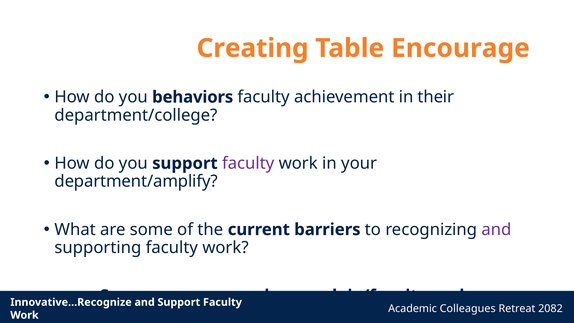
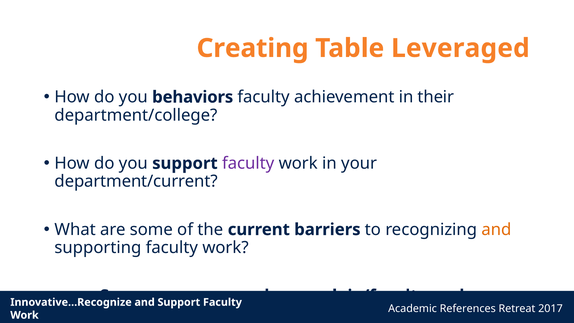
Encourage: Encourage -> Leveraged
department/amplify: department/amplify -> department/current
and at (497, 229) colour: purple -> orange
Colleagues: Colleagues -> References
2082: 2082 -> 2017
